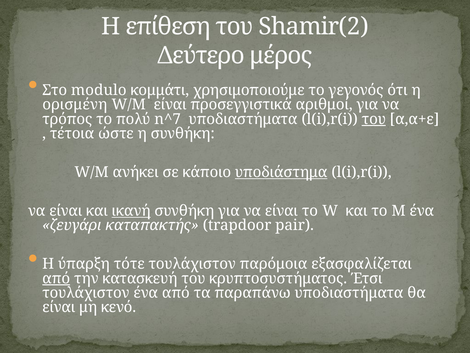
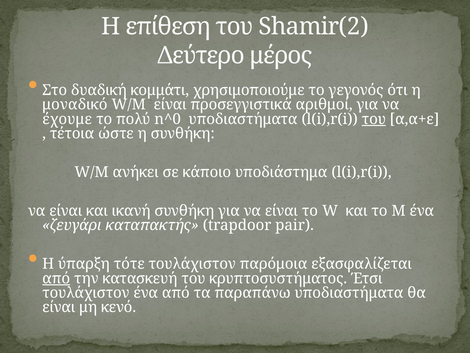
modulo: modulo -> δυαδική
ορισμένη: ορισμένη -> μοναδικό
τρόπος: τρόπος -> έχουμε
n^7: n^7 -> n^0
υποδιάστημα underline: present -> none
ικανή underline: present -> none
